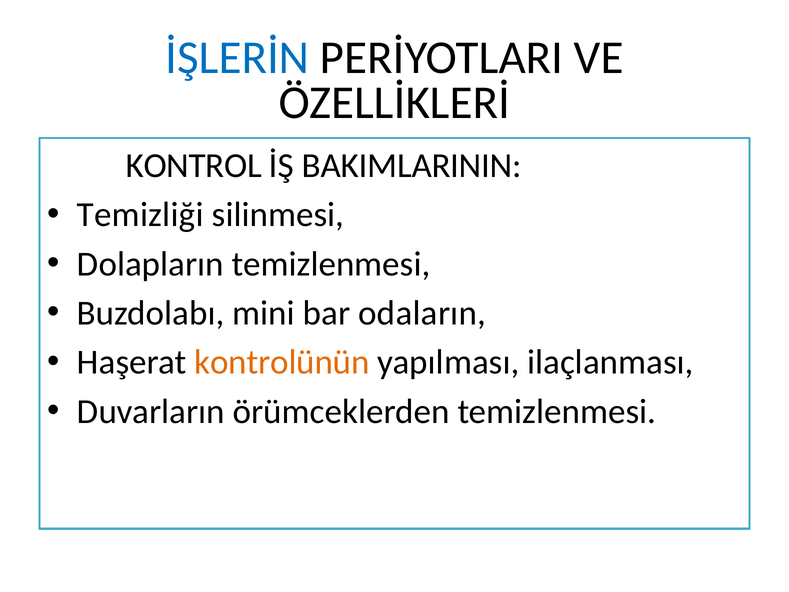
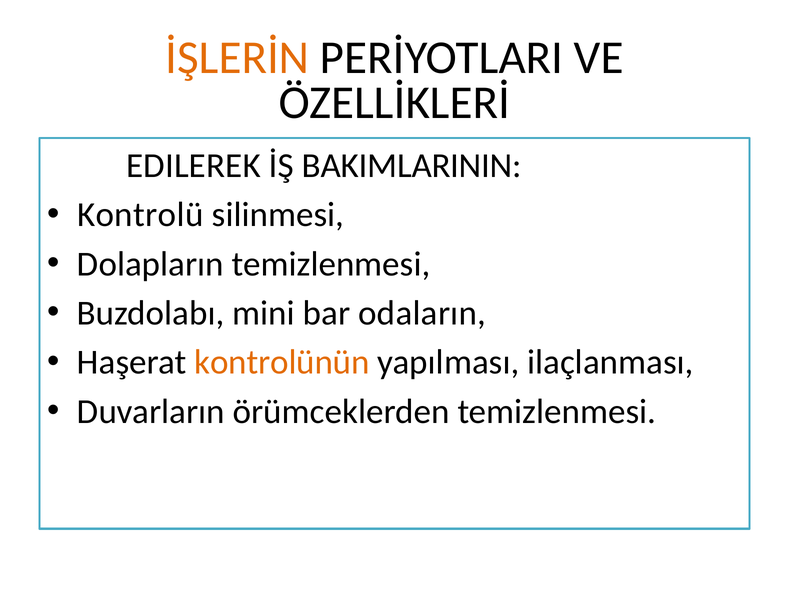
İŞLERİN colour: blue -> orange
KONTROL: KONTROL -> EDILEREK
Temizliği: Temizliği -> Kontrolü
